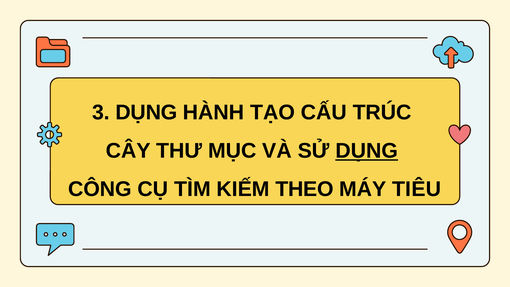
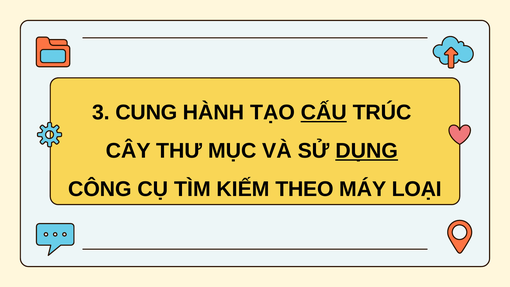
3 DỤNG: DỤNG -> CUNG
CẤU underline: none -> present
TIÊU: TIÊU -> LOẠI
